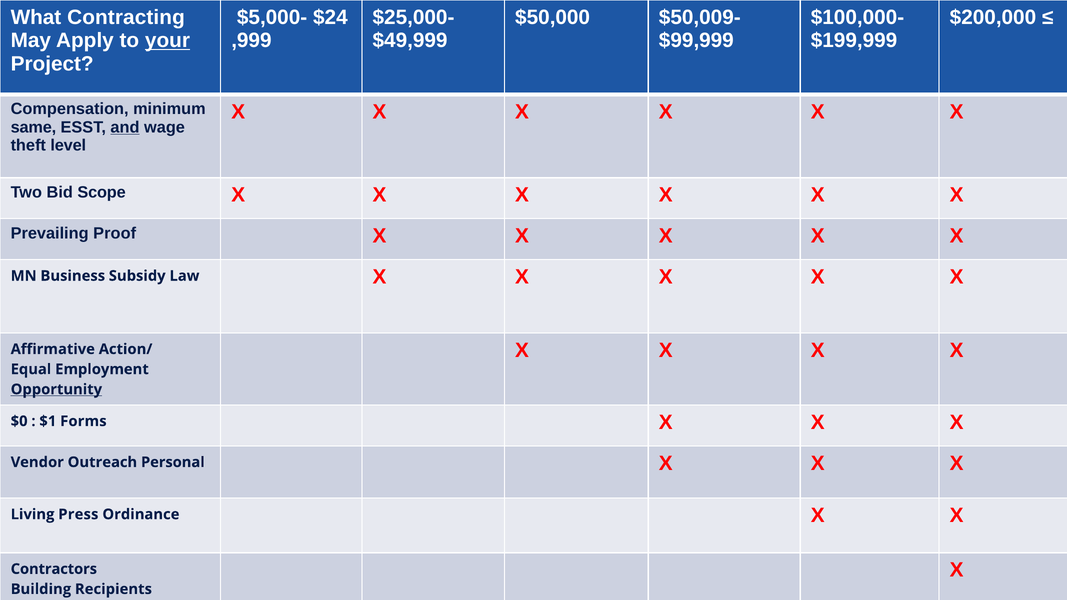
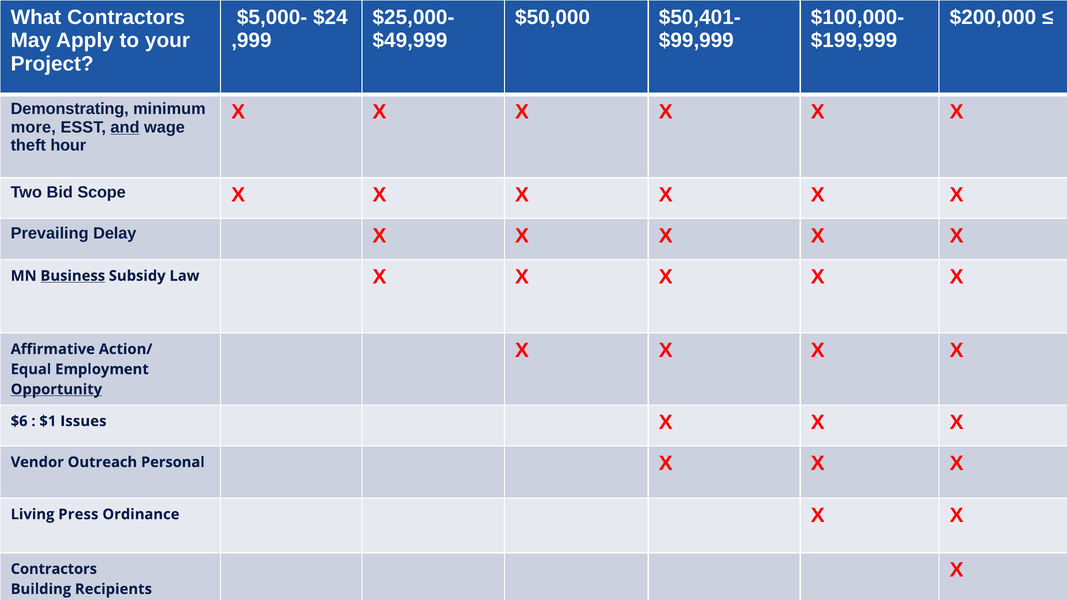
What Contracting: Contracting -> Contractors
$50,009-: $50,009- -> $50,401-
your underline: present -> none
Compensation: Compensation -> Demonstrating
same: same -> more
level: level -> hour
Proof: Proof -> Delay
Business underline: none -> present
$0: $0 -> $6
Forms: Forms -> Issues
